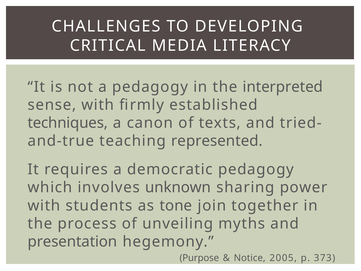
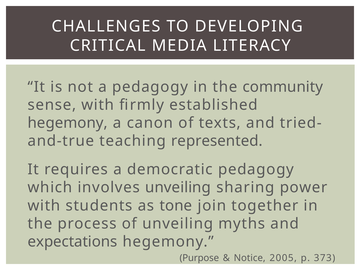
interpreted: interpreted -> community
techniques at (68, 123): techniques -> hegemony
involves unknown: unknown -> unveiling
presentation: presentation -> expectations
